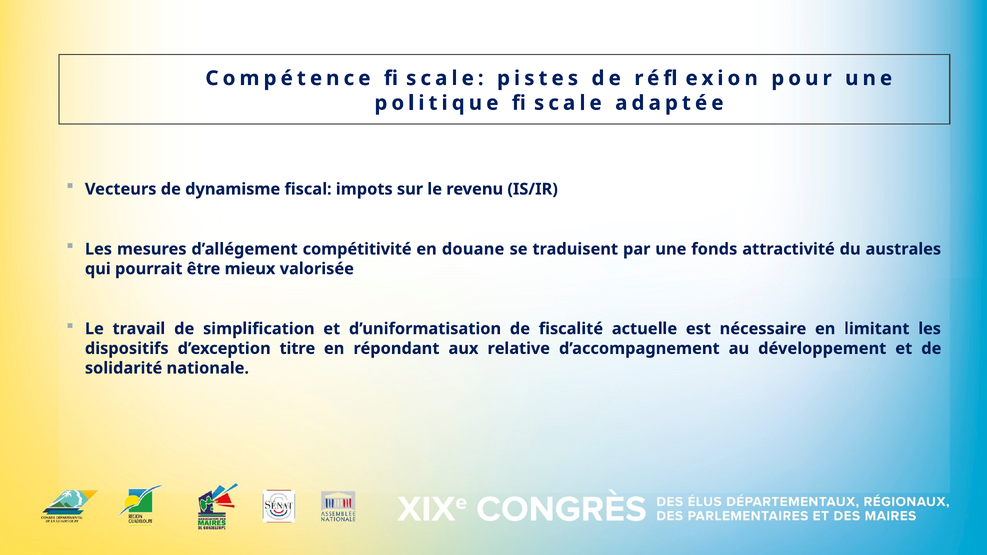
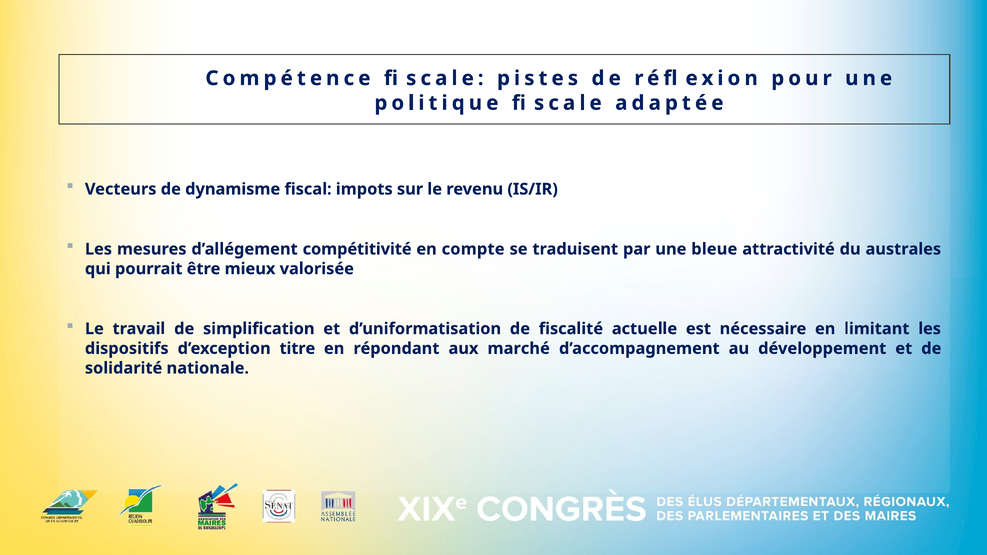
douane: douane -> compte
fonds: fonds -> bleue
relative: relative -> marché
